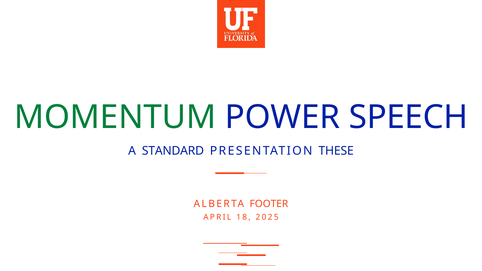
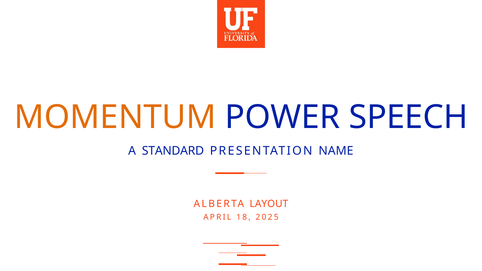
MOMENTUM colour: green -> orange
THESE: THESE -> NAME
FOOTER: FOOTER -> LAYOUT
